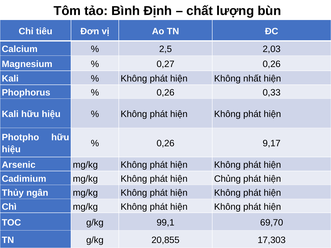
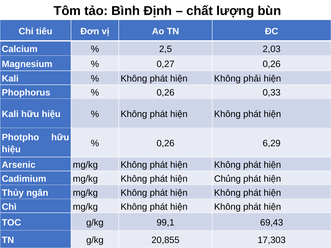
nhất: nhất -> phải
9,17: 9,17 -> 6,29
69,70: 69,70 -> 69,43
